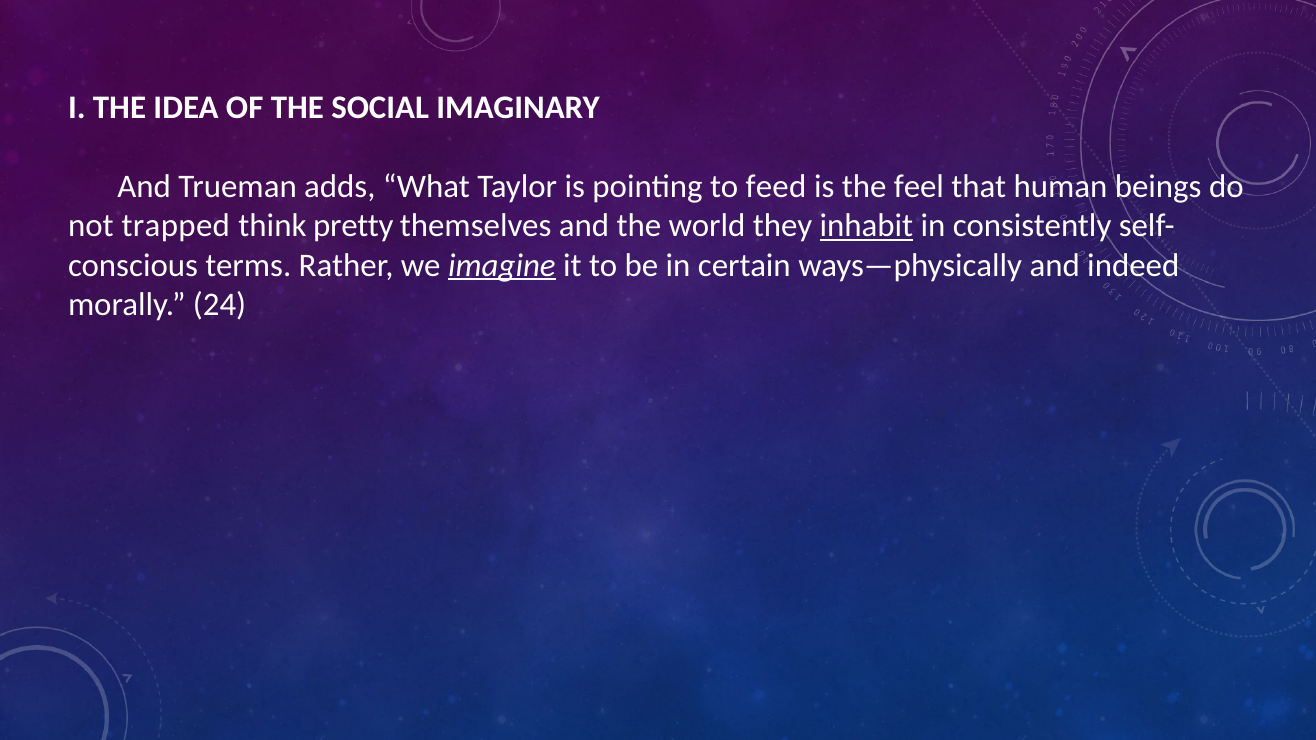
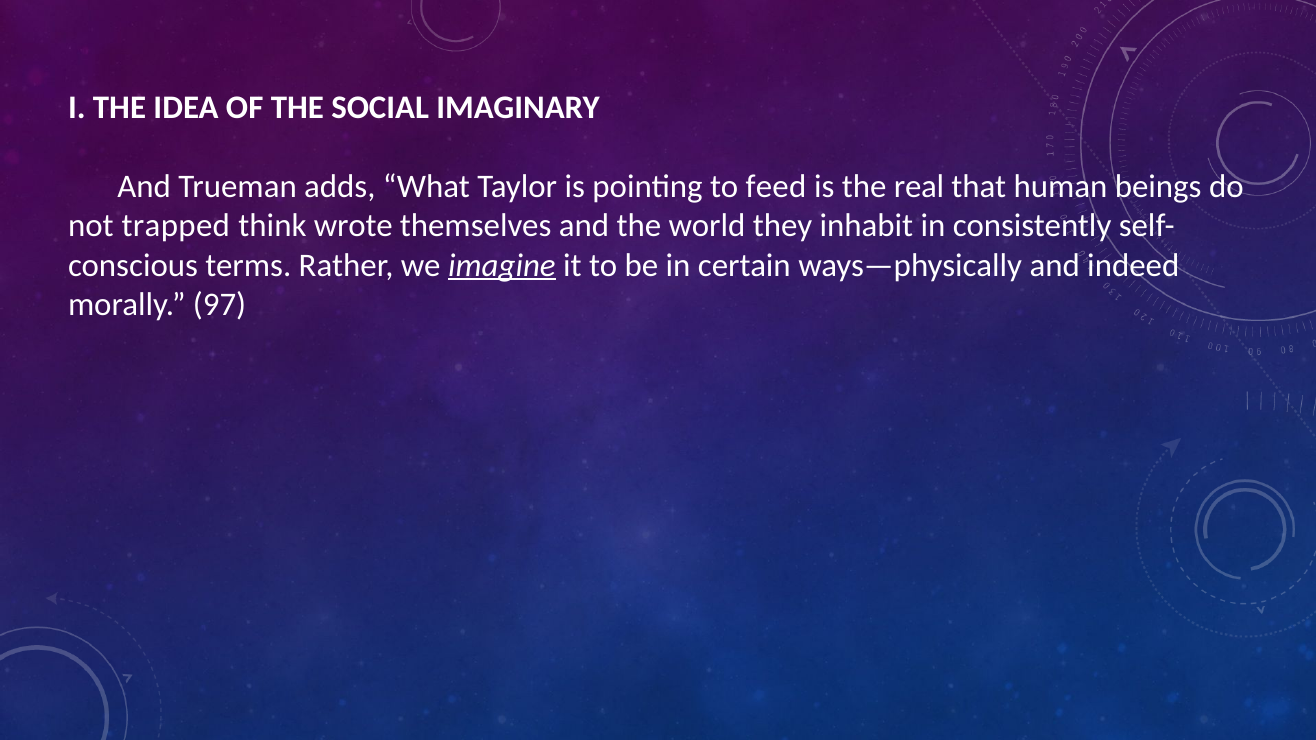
feel: feel -> real
pretty: pretty -> wrote
inhabit underline: present -> none
24: 24 -> 97
